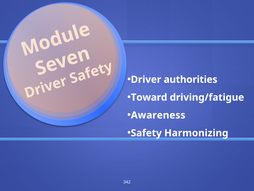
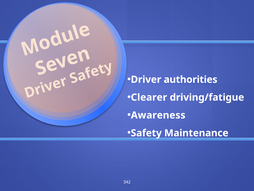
Toward: Toward -> Clearer
Harmonizing: Harmonizing -> Maintenance
